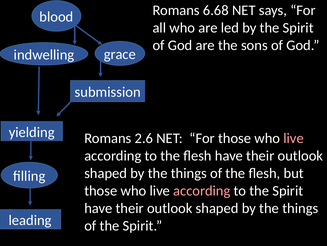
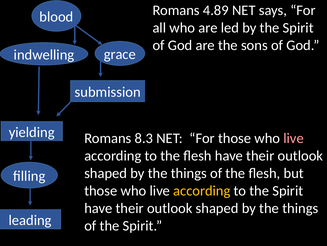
6.68: 6.68 -> 4.89
2.6: 2.6 -> 8.3
according at (202, 190) colour: pink -> yellow
